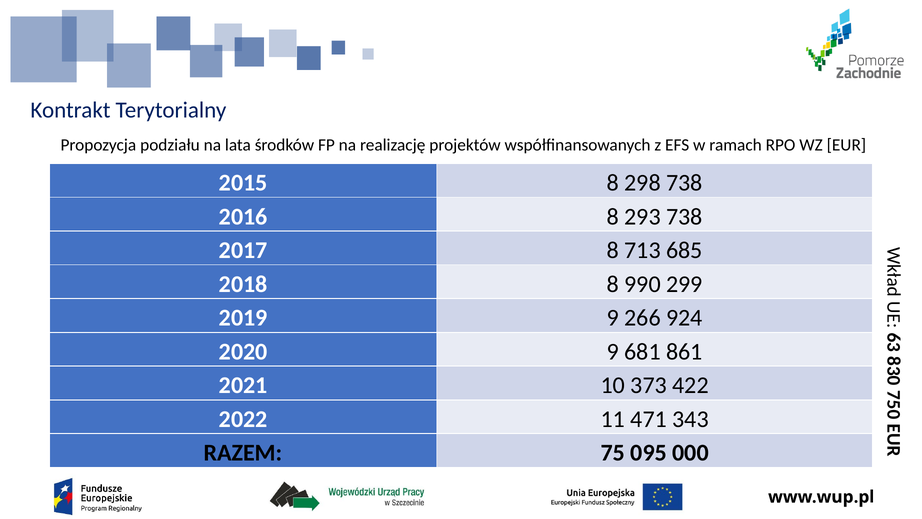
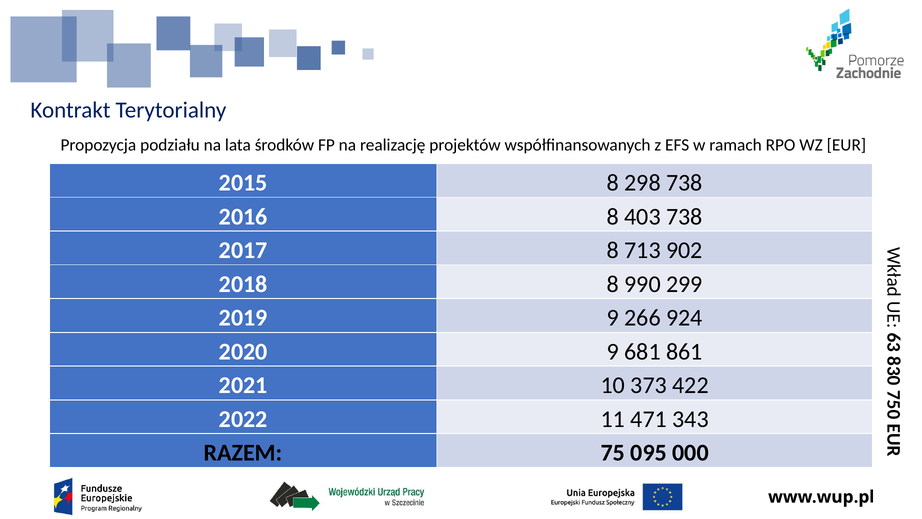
293: 293 -> 403
685: 685 -> 902
